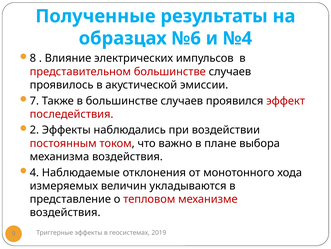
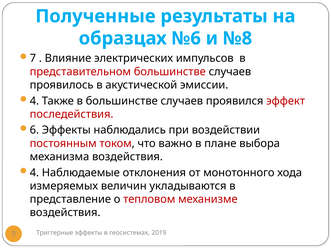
№4: №4 -> №8
8: 8 -> 7
7 at (34, 101): 7 -> 4
2: 2 -> 6
